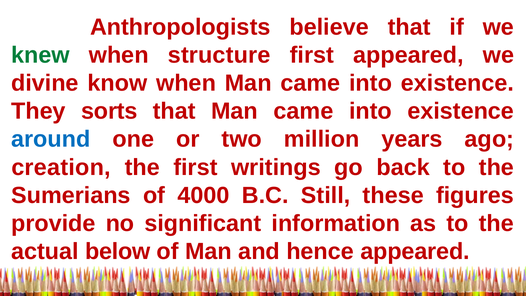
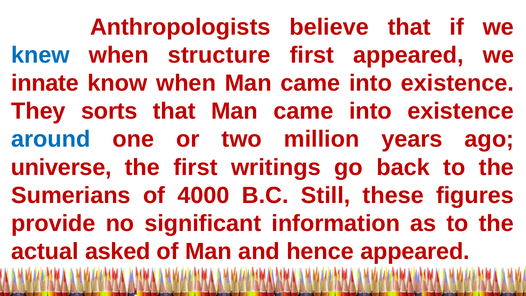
knew colour: green -> blue
divine: divine -> innate
creation: creation -> universe
below: below -> asked
